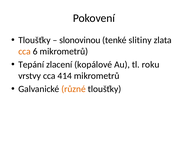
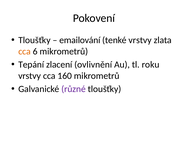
slonovinou: slonovinou -> emailování
tenké slitiny: slitiny -> vrstvy
kopálové: kopálové -> ovlivnění
414: 414 -> 160
různé colour: orange -> purple
